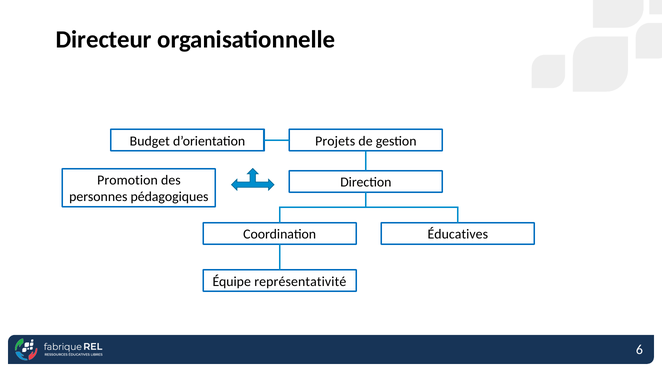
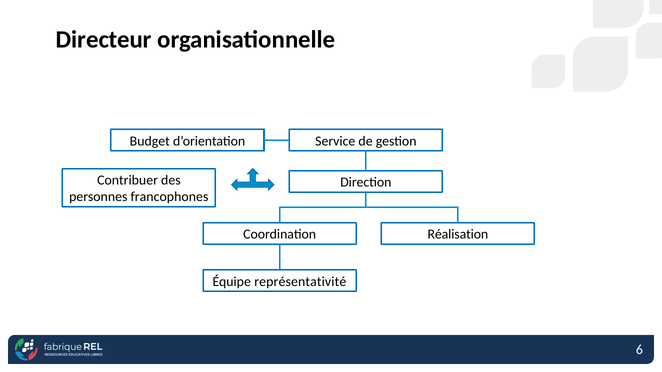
Projets: Projets -> Service
Promotion: Promotion -> Contribuer
pédagogiques: pédagogiques -> francophones
Éducatives: Éducatives -> Réalisation
